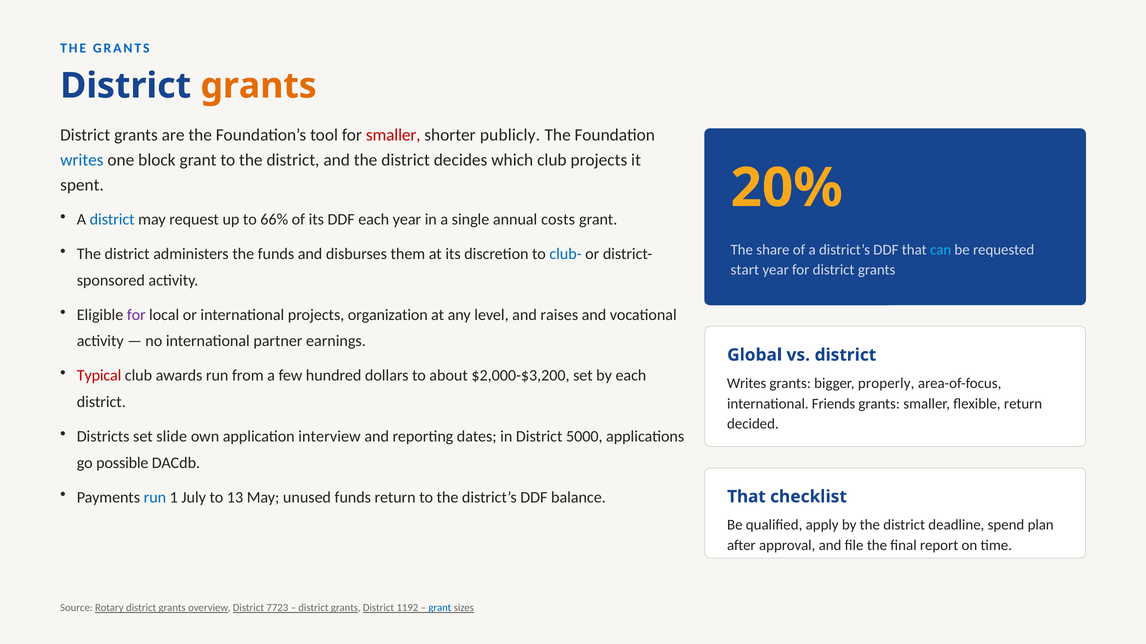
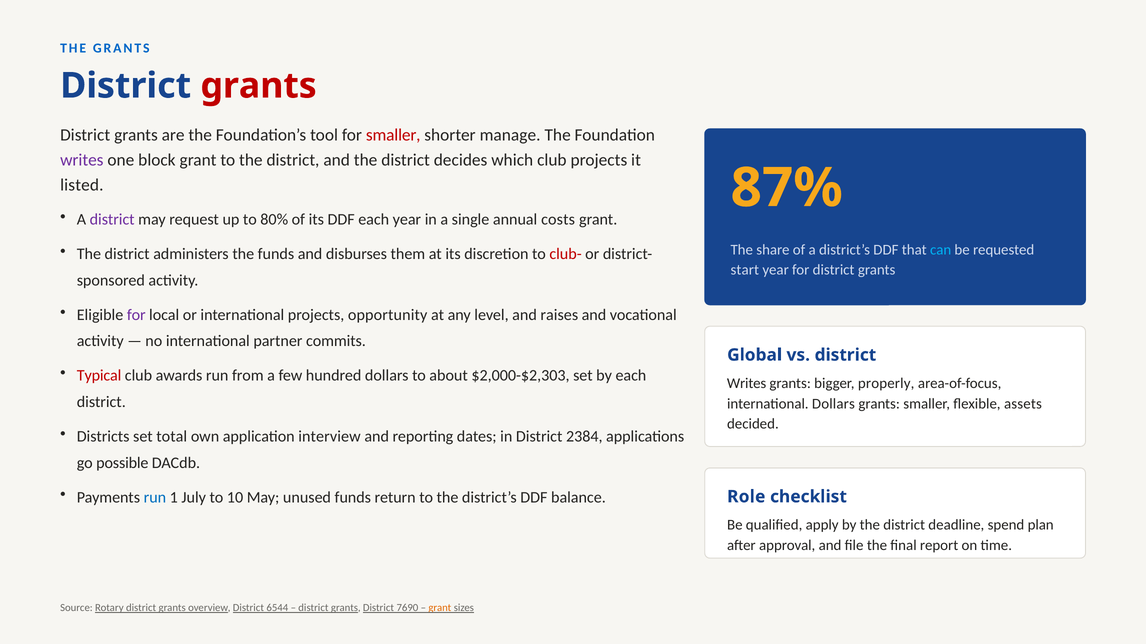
grants at (259, 86) colour: orange -> red
publicly: publicly -> manage
writes at (82, 160) colour: blue -> purple
spent: spent -> listed
20%: 20% -> 87%
district at (112, 220) colour: blue -> purple
66%: 66% -> 80%
club- colour: blue -> red
organization: organization -> opportunity
earnings: earnings -> commits
$2,000-$3,200: $2,000-$3,200 -> $2,000-$2,303
international Friends: Friends -> Dollars
flexible return: return -> assets
slide: slide -> total
5000: 5000 -> 2384
13: 13 -> 10
That at (746, 497): That -> Role
7723: 7723 -> 6544
1192: 1192 -> 7690
grant at (440, 608) colour: blue -> orange
